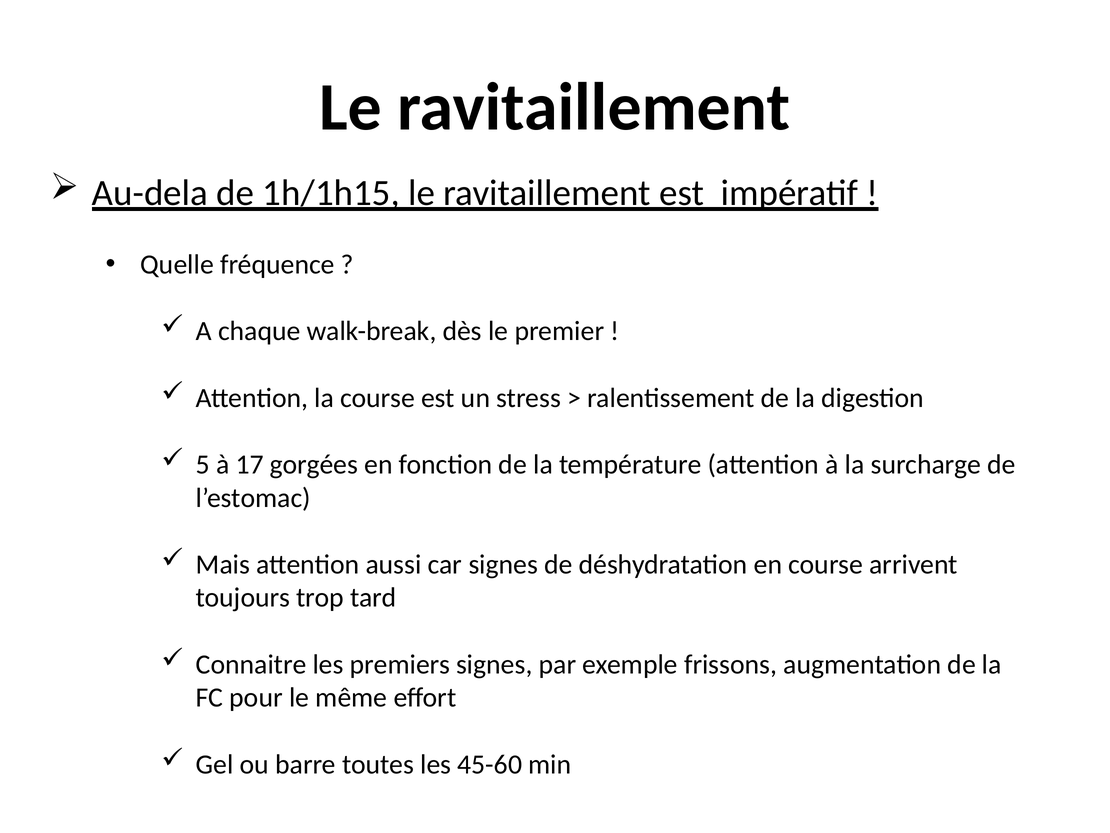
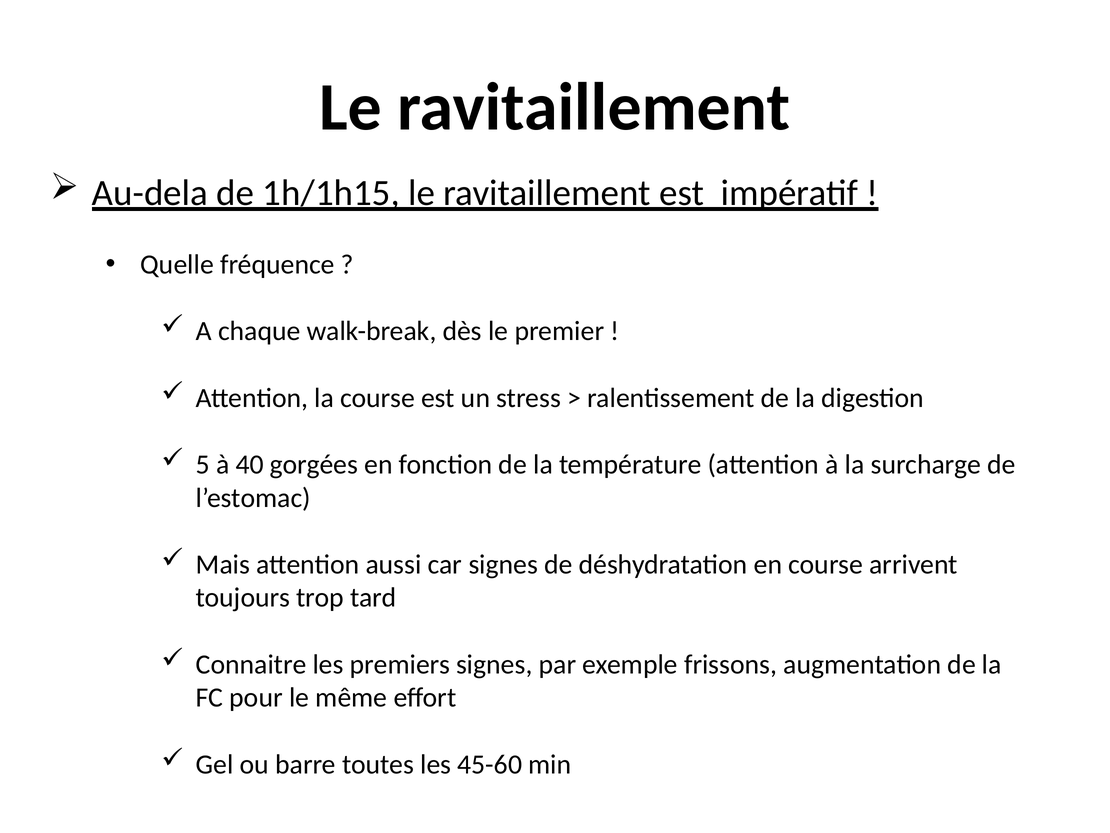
17: 17 -> 40
